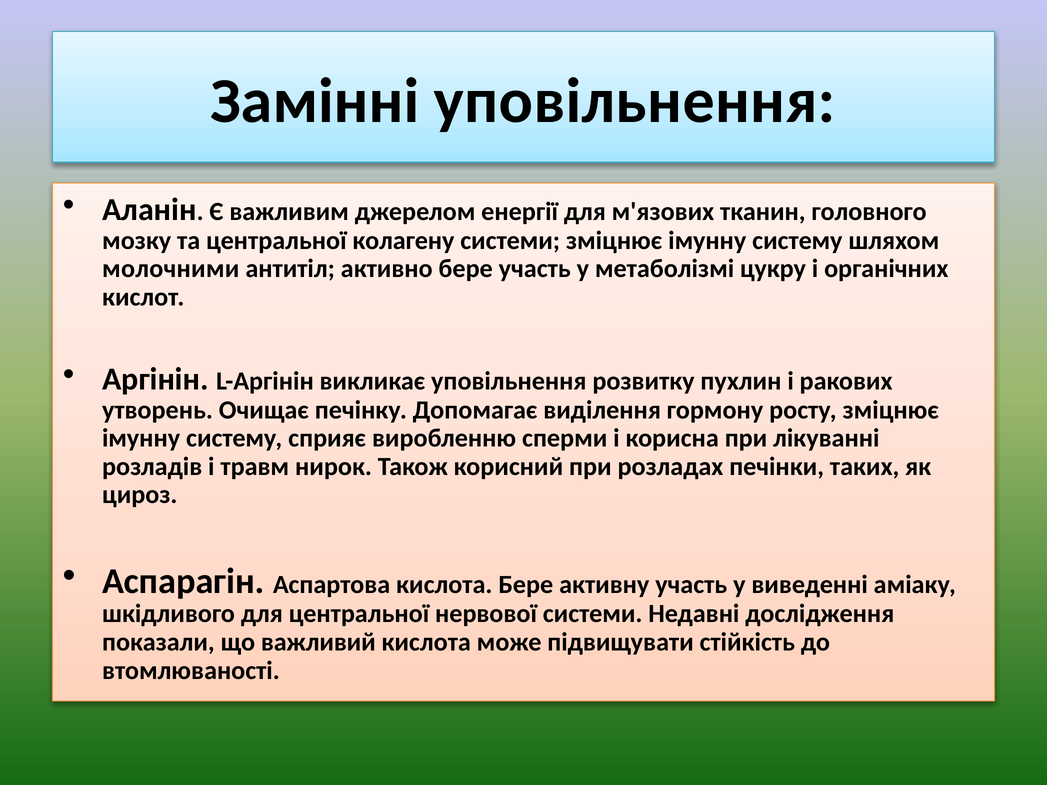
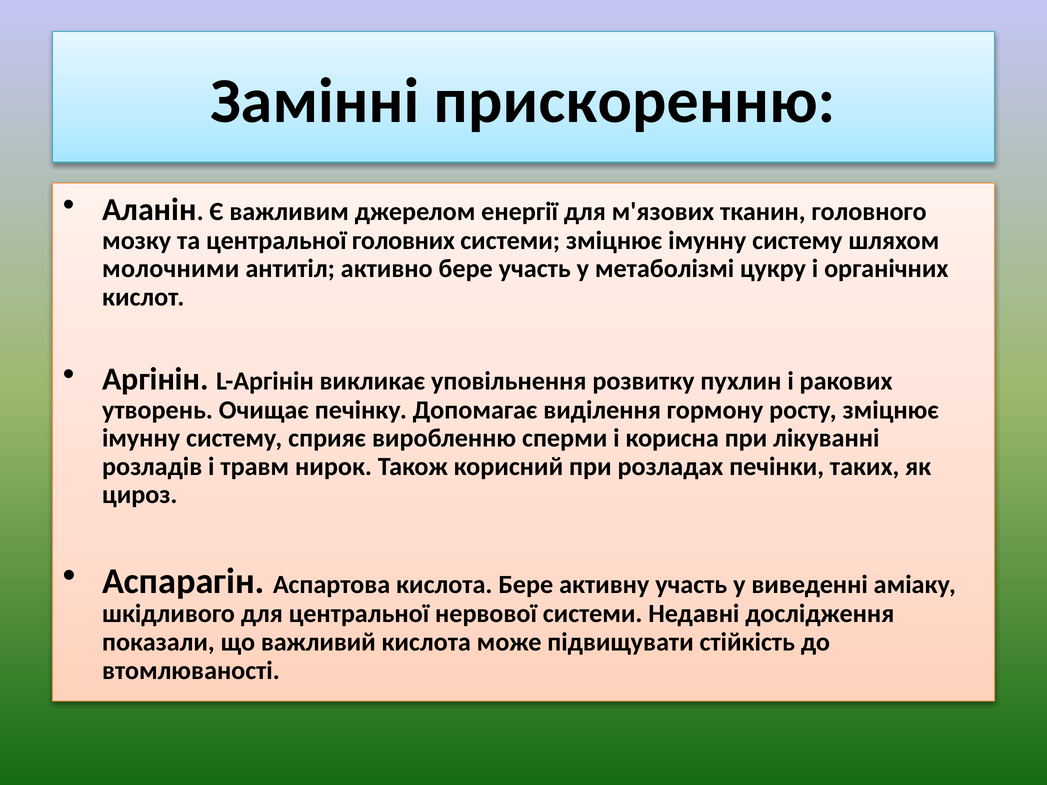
Замінні уповільнення: уповільнення -> прискоренню
колагену: колагену -> головних
